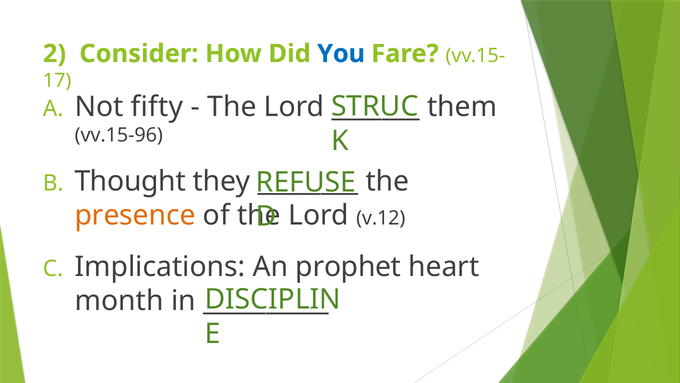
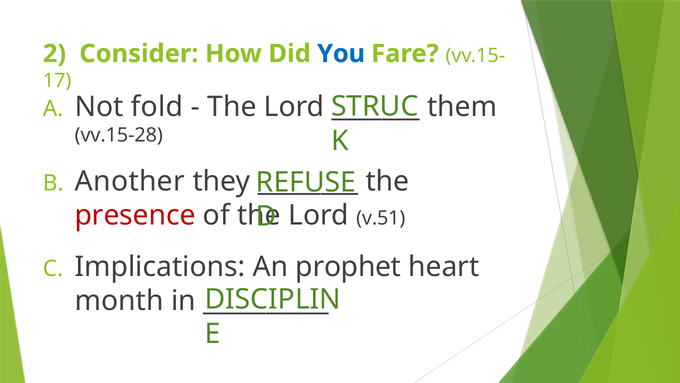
fifty: fifty -> fold
vv.15-96: vv.15-96 -> vv.15-28
Thought: Thought -> Another
presence colour: orange -> red
v.12: v.12 -> v.51
